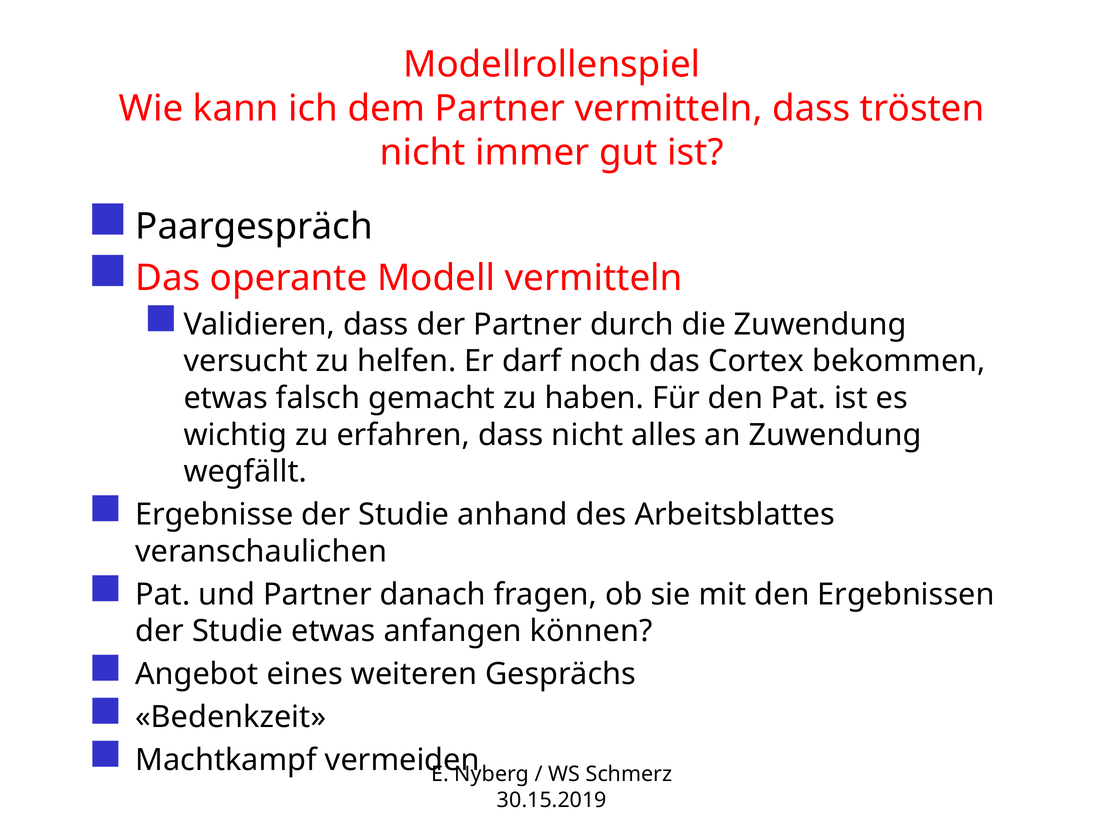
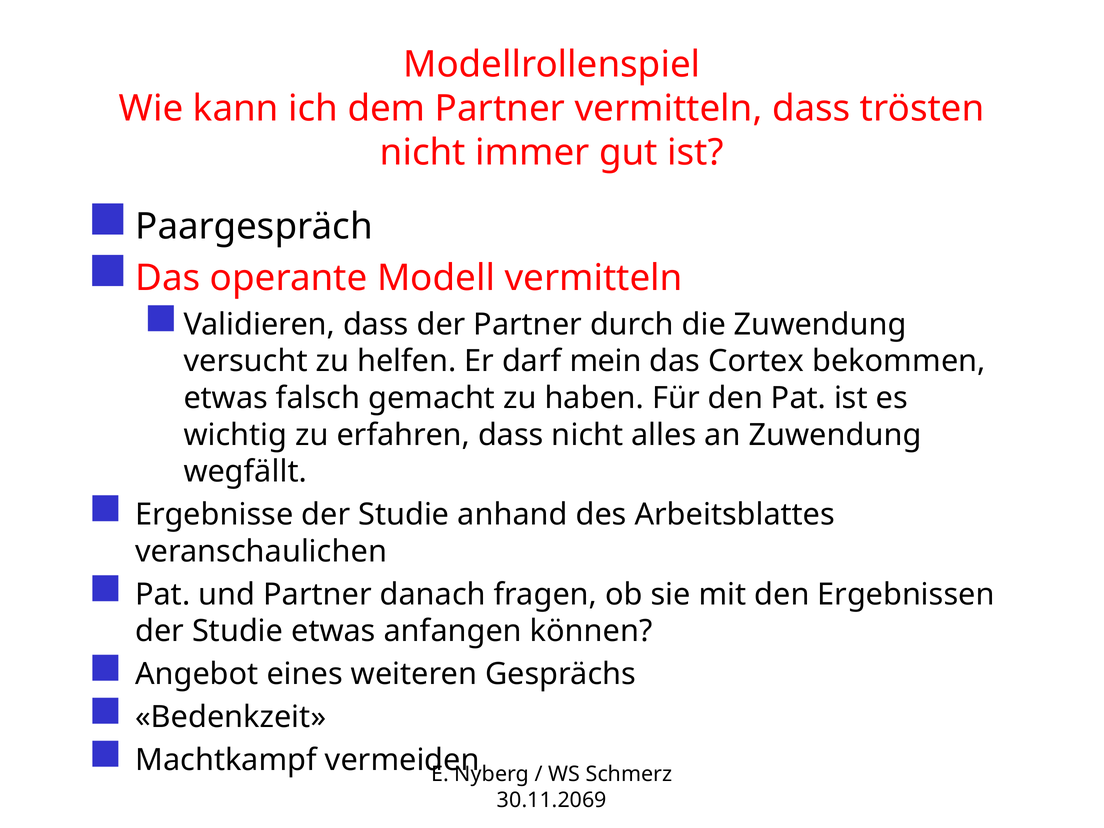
noch: noch -> mein
30.15.2019: 30.15.2019 -> 30.11.2069
